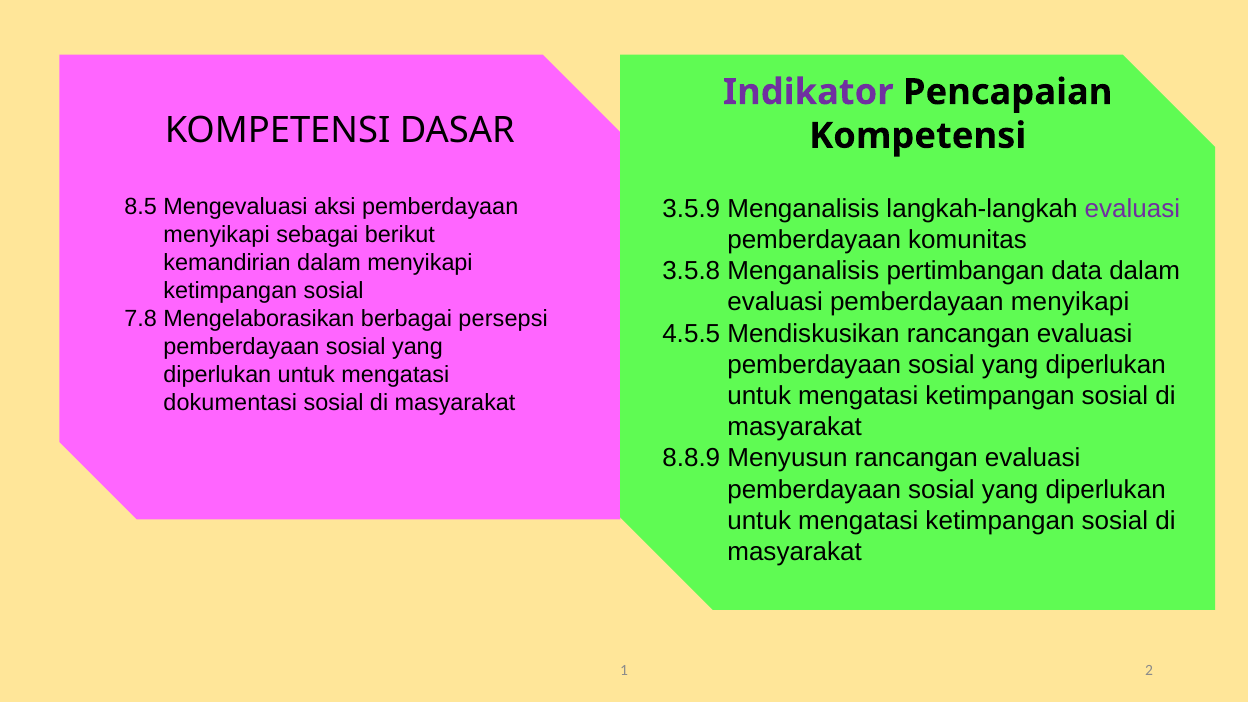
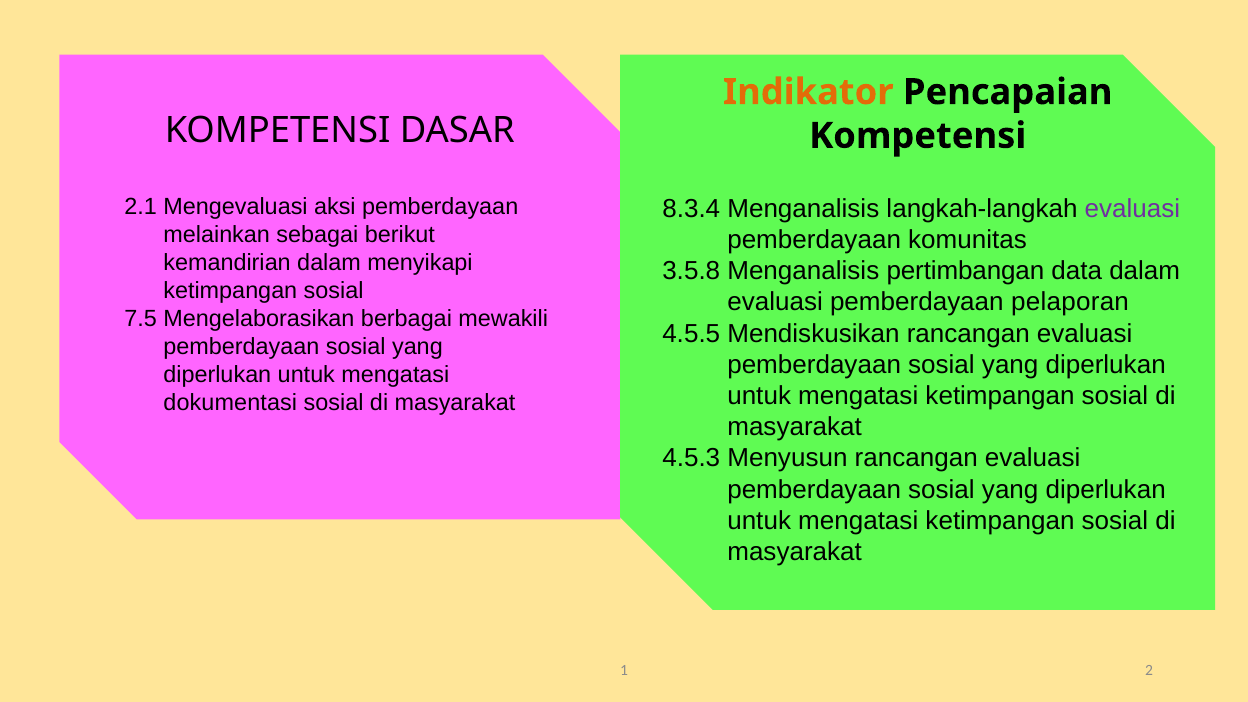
Indikator colour: purple -> orange
8.5: 8.5 -> 2.1
3.5.9: 3.5.9 -> 8.3.4
menyikapi at (217, 235): menyikapi -> melainkan
evaluasi pemberdayaan menyikapi: menyikapi -> pelaporan
7.8: 7.8 -> 7.5
persepsi: persepsi -> mewakili
8.8.9: 8.8.9 -> 4.5.3
